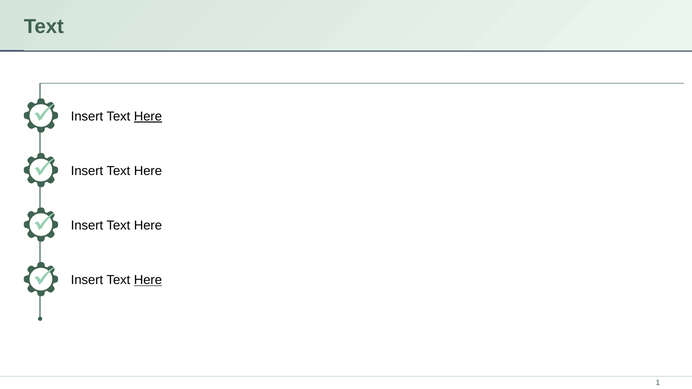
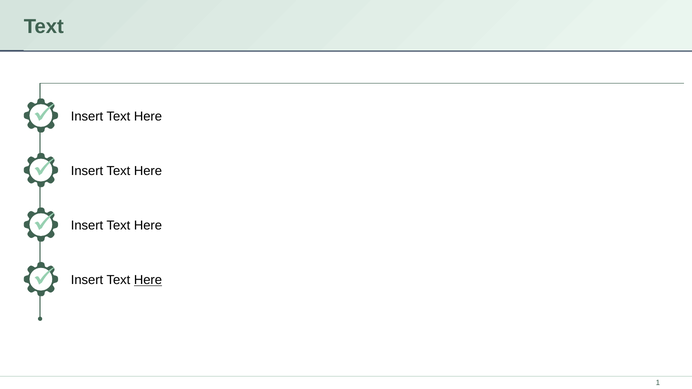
Here at (148, 116) underline: present -> none
